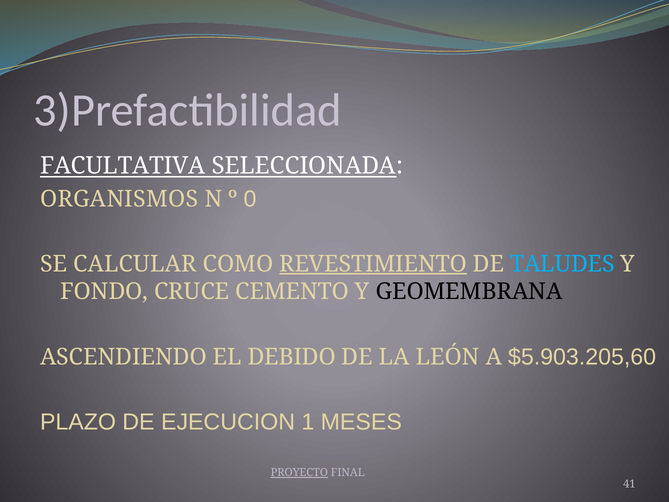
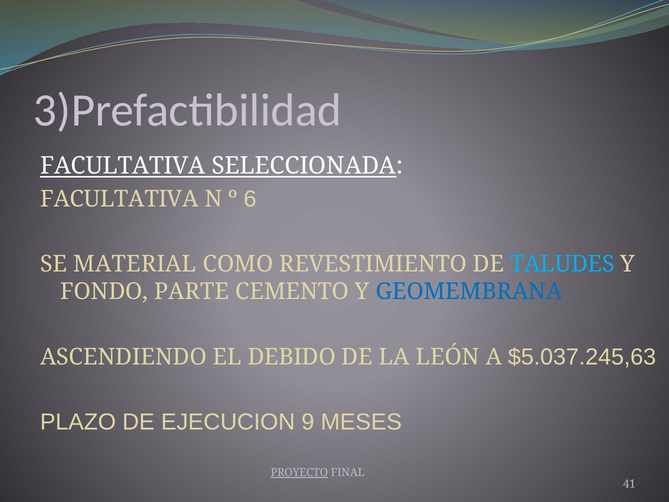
ORGANISMOS at (119, 199): ORGANISMOS -> FACULTATIVA
0: 0 -> 6
CALCULAR: CALCULAR -> MATERIAL
REVESTIMIENTO underline: present -> none
CRUCE: CRUCE -> PARTE
GEOMEMBRANA colour: black -> blue
$5.903.205,60: $5.903.205,60 -> $5.037.245,63
1: 1 -> 9
